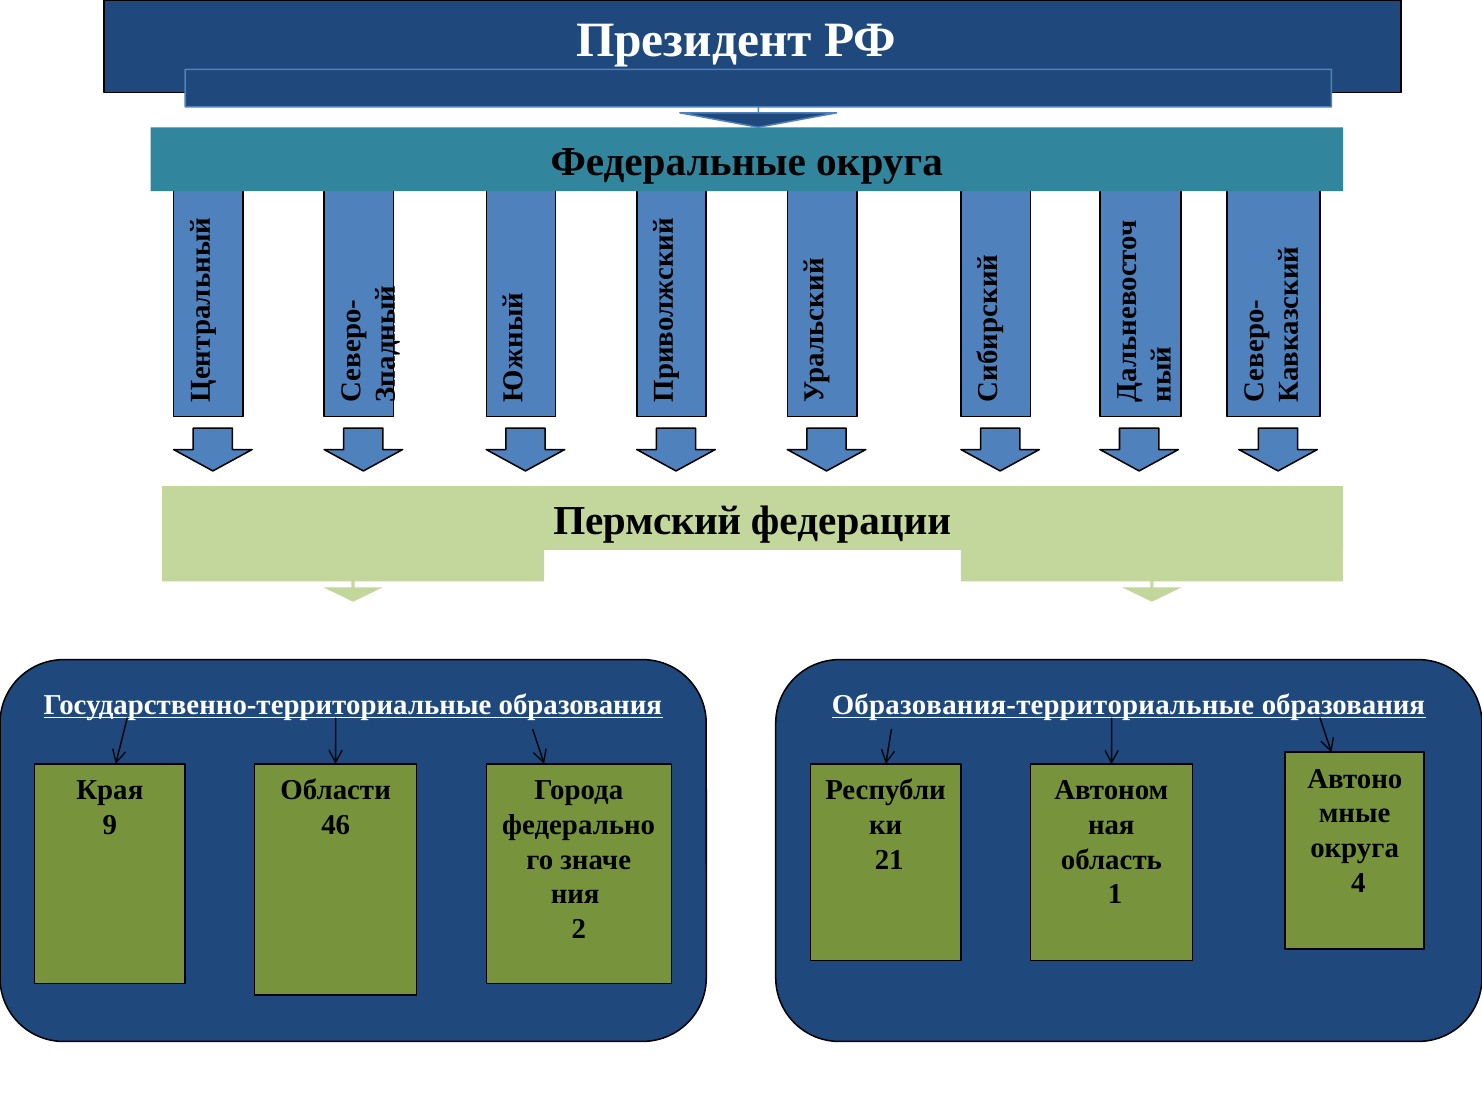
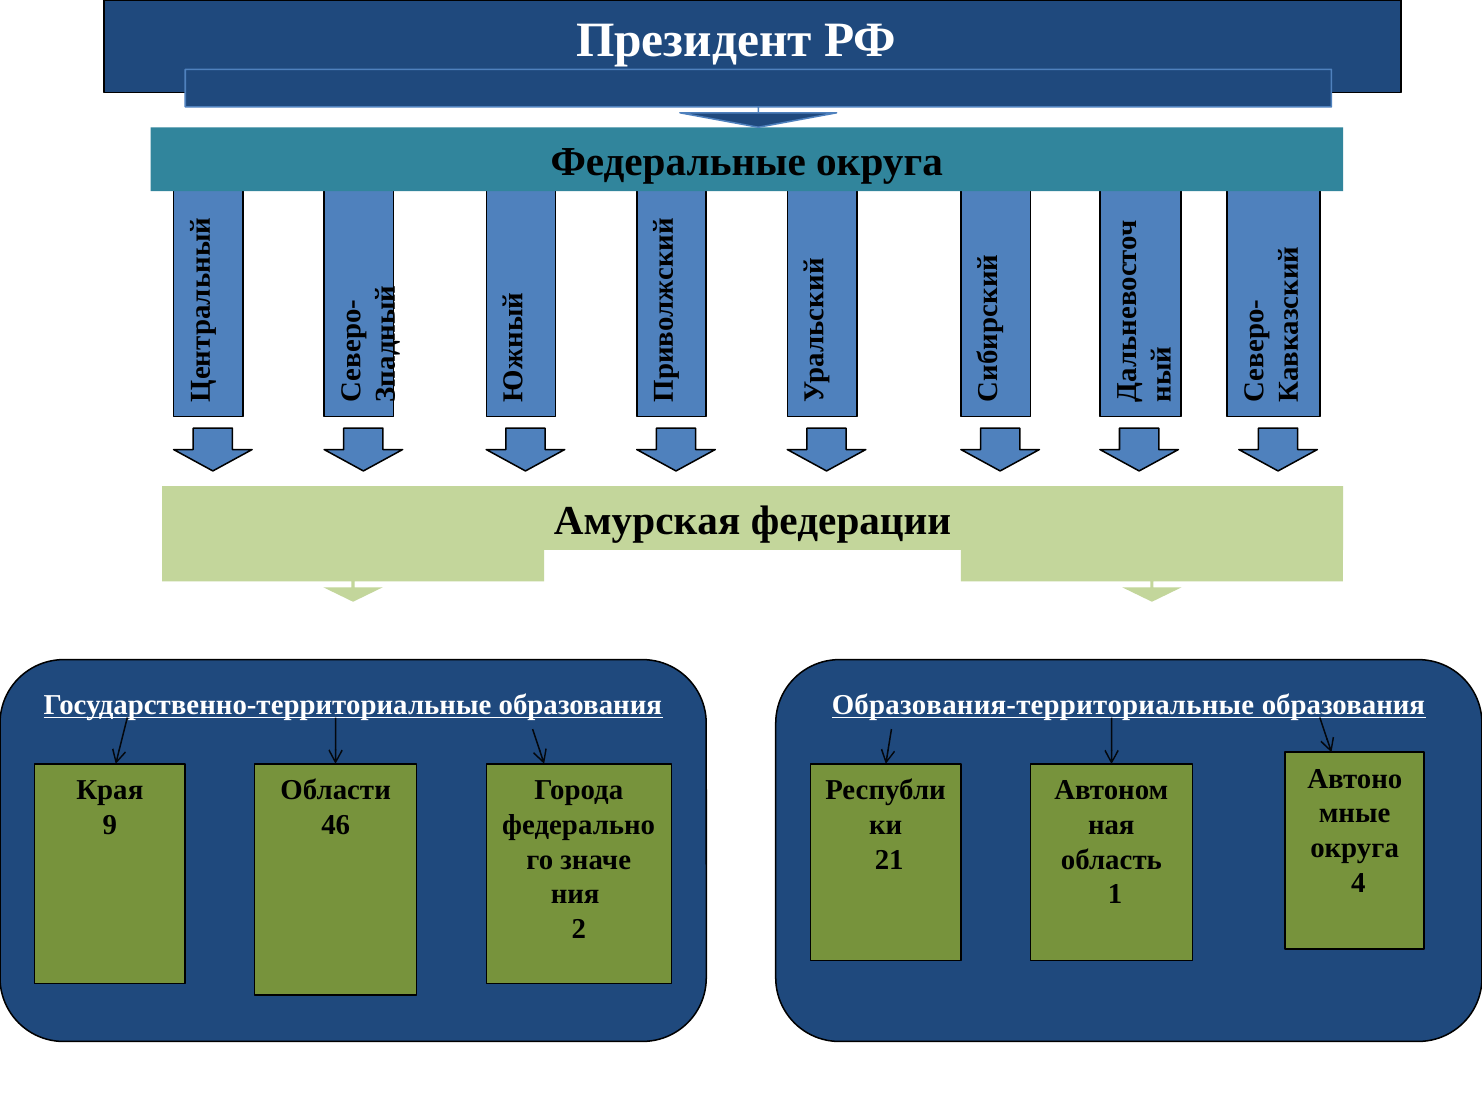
Пермский: Пермский -> Амурская
